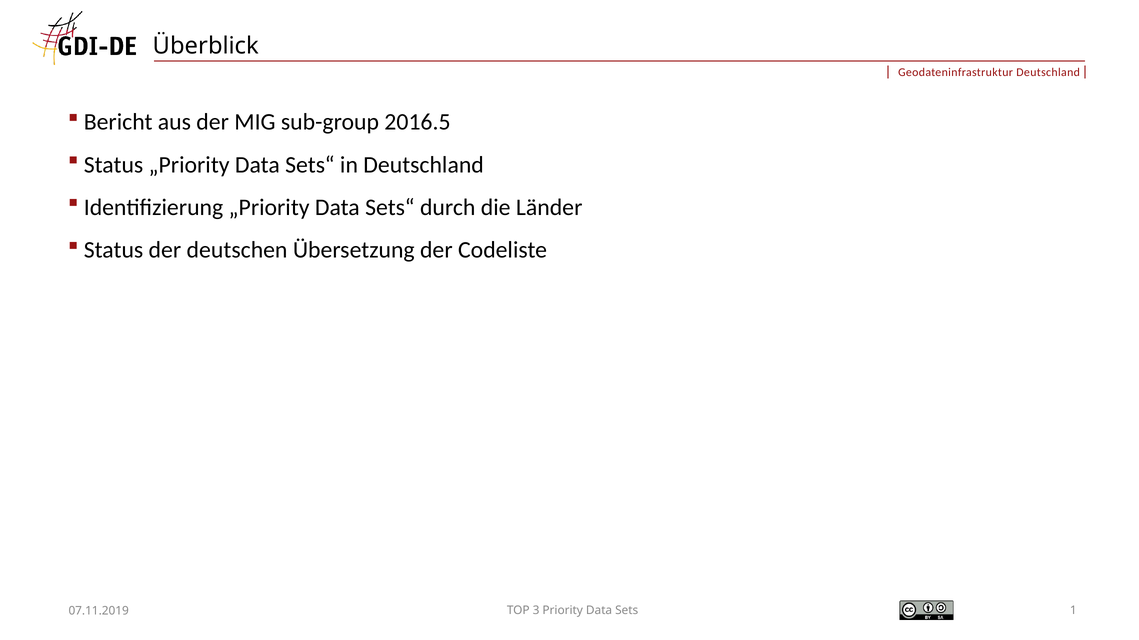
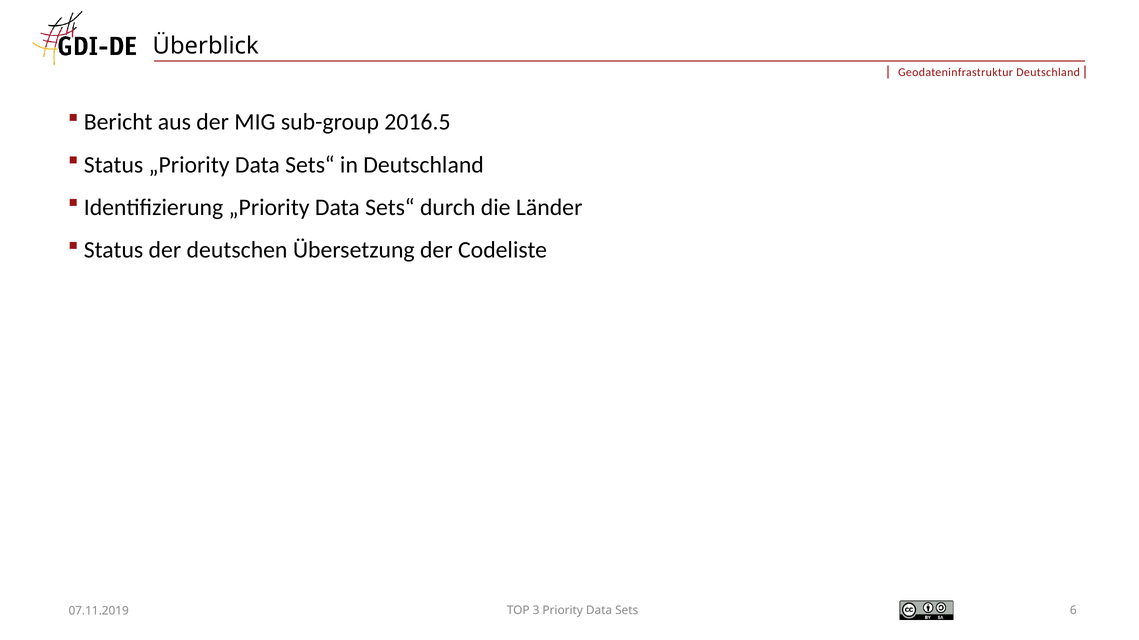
1: 1 -> 6
